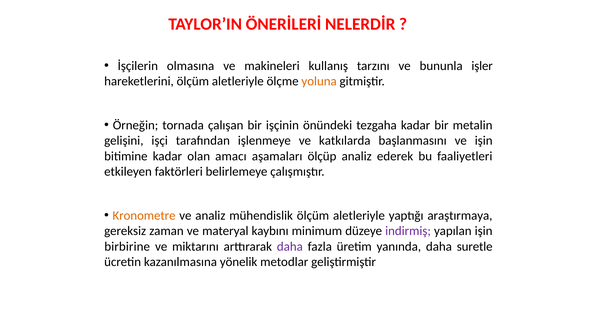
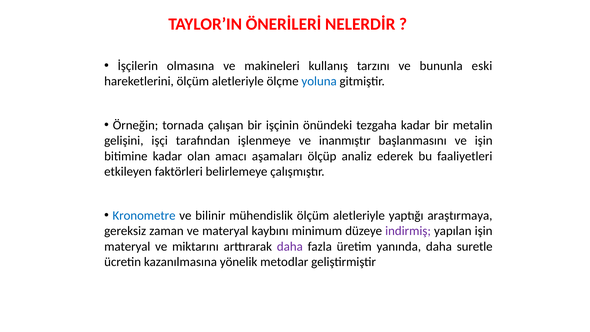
işler: işler -> eski
yoluna colour: orange -> blue
katkılarda: katkılarda -> inanmıştır
Kronometre colour: orange -> blue
ve analiz: analiz -> bilinir
birbirine at (127, 246): birbirine -> materyal
